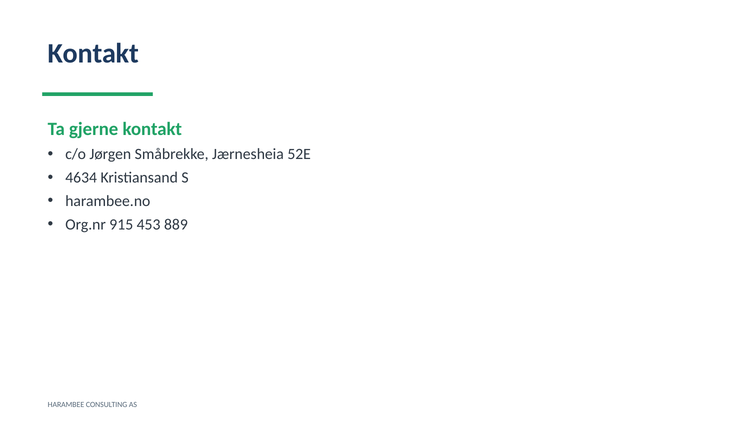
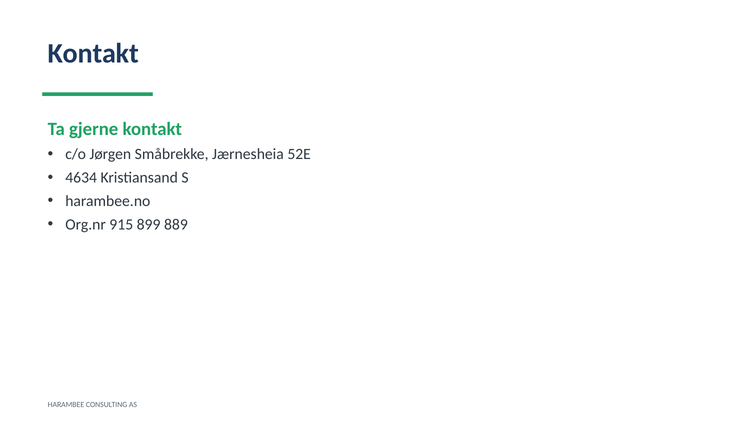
453: 453 -> 899
